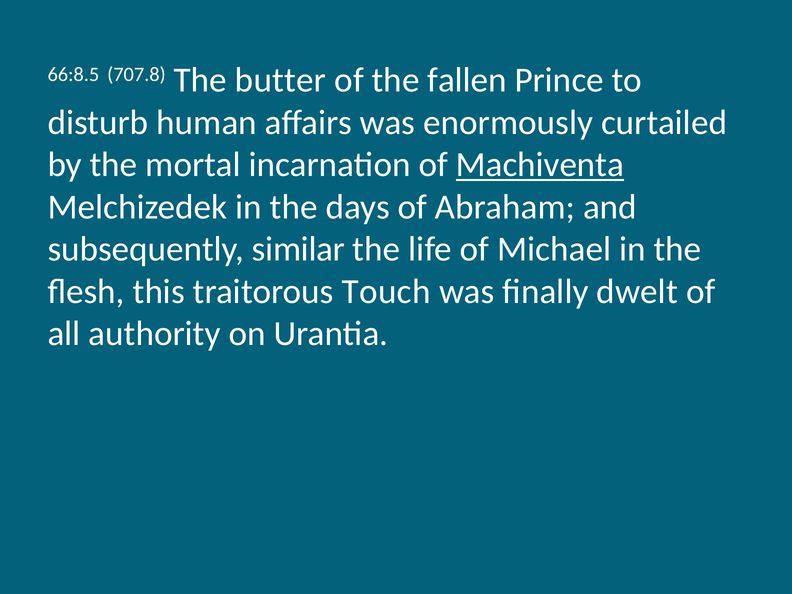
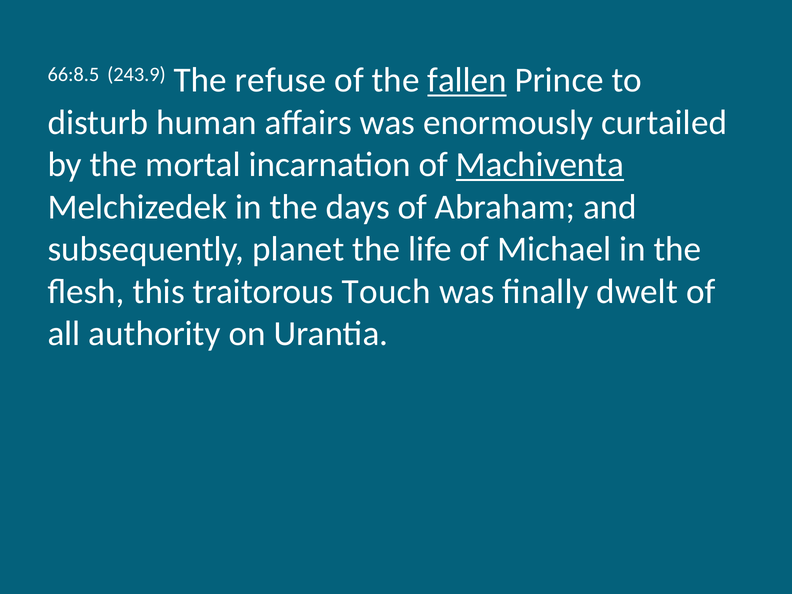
707.8: 707.8 -> 243.9
butter: butter -> refuse
fallen underline: none -> present
similar: similar -> planet
